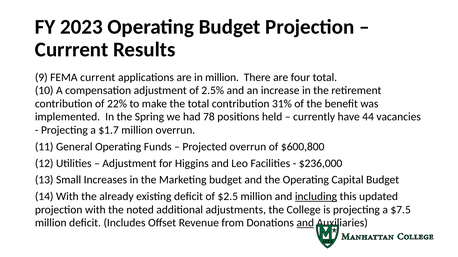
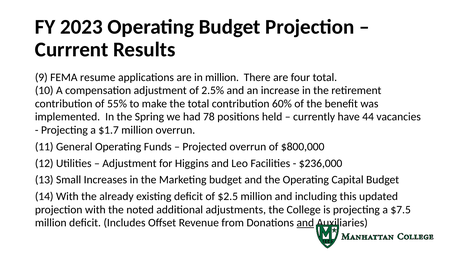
current: current -> resume
22%: 22% -> 55%
31%: 31% -> 60%
$600,800: $600,800 -> $800,000
including underline: present -> none
